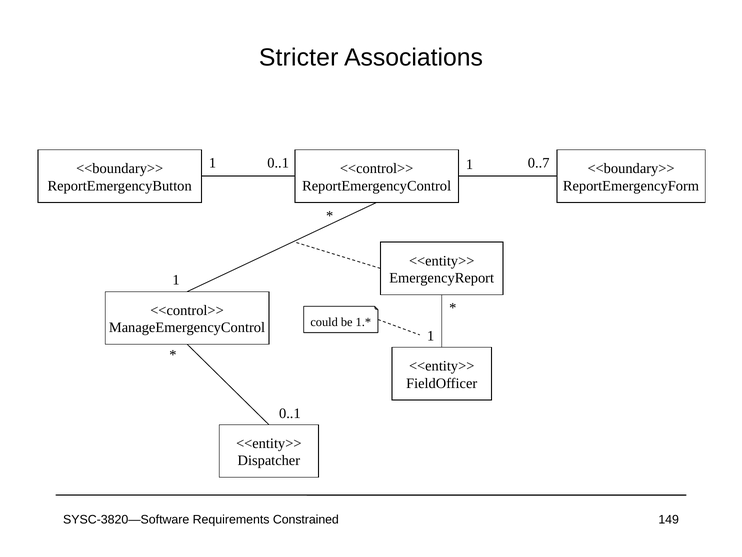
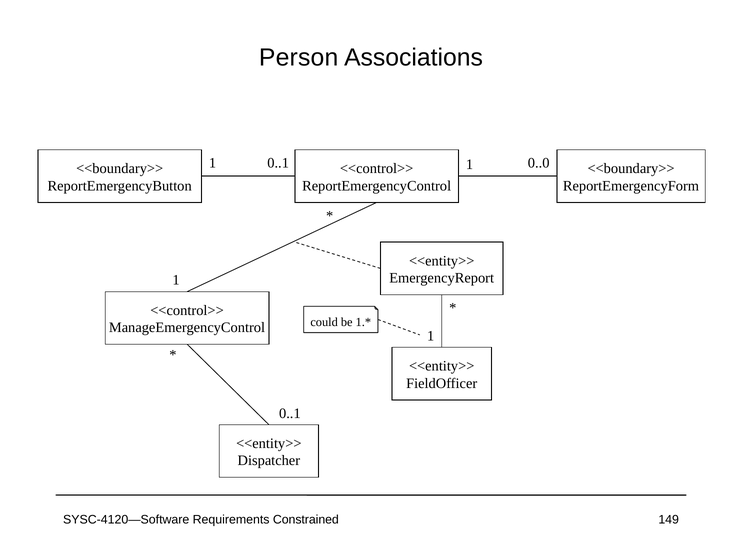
Stricter: Stricter -> Person
0..7: 0..7 -> 0..0
SYSC-3820—Software: SYSC-3820—Software -> SYSC-4120—Software
